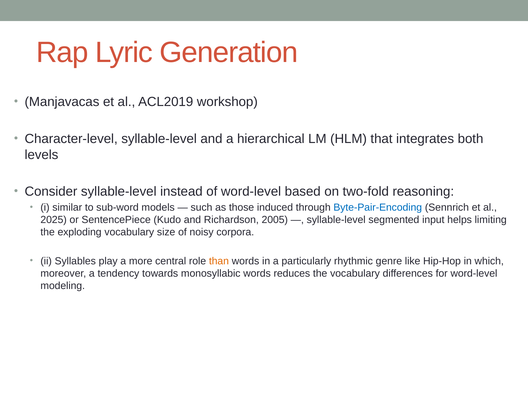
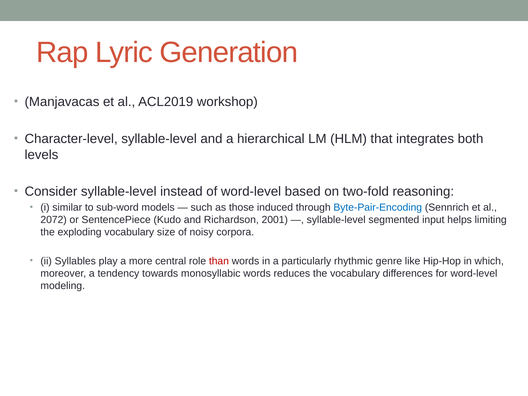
2025: 2025 -> 2072
2005: 2005 -> 2001
than colour: orange -> red
